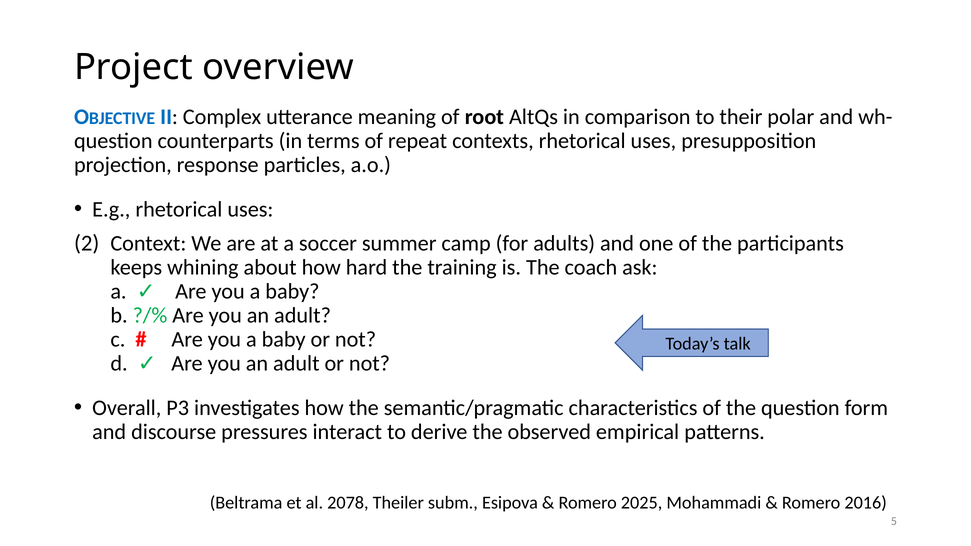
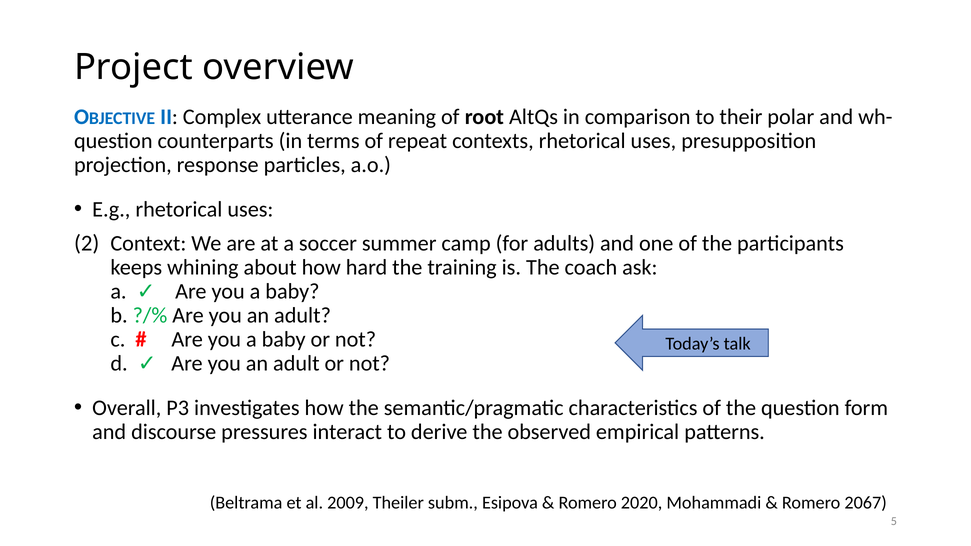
2078: 2078 -> 2009
2025: 2025 -> 2020
2016: 2016 -> 2067
